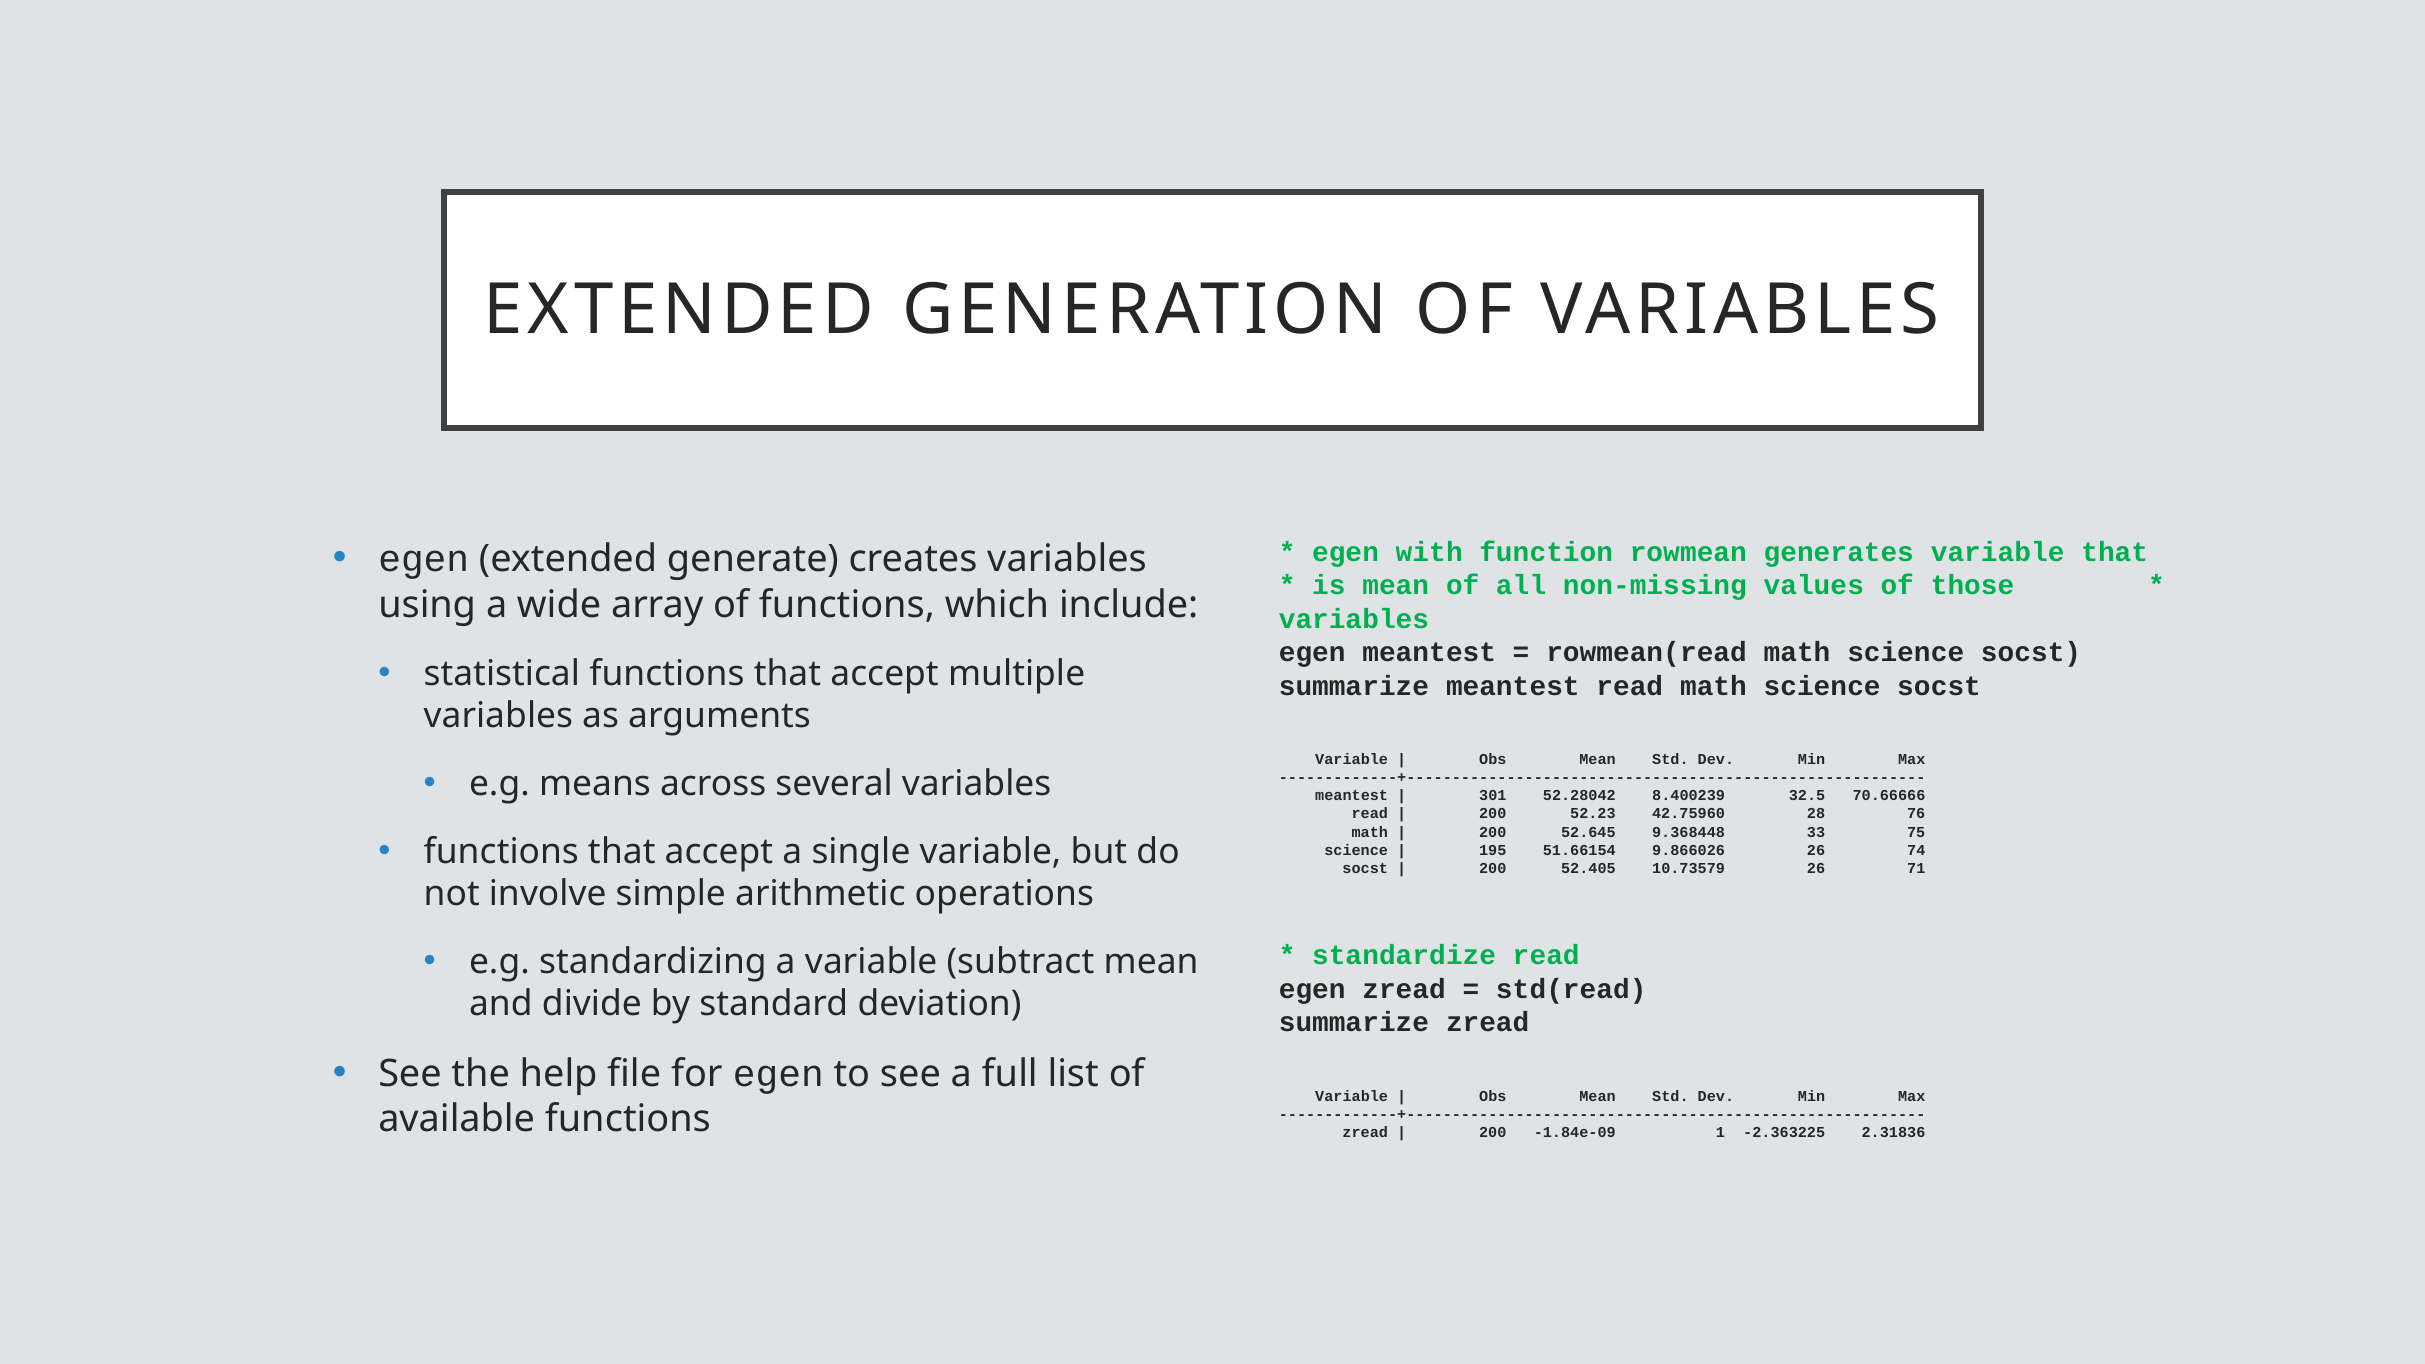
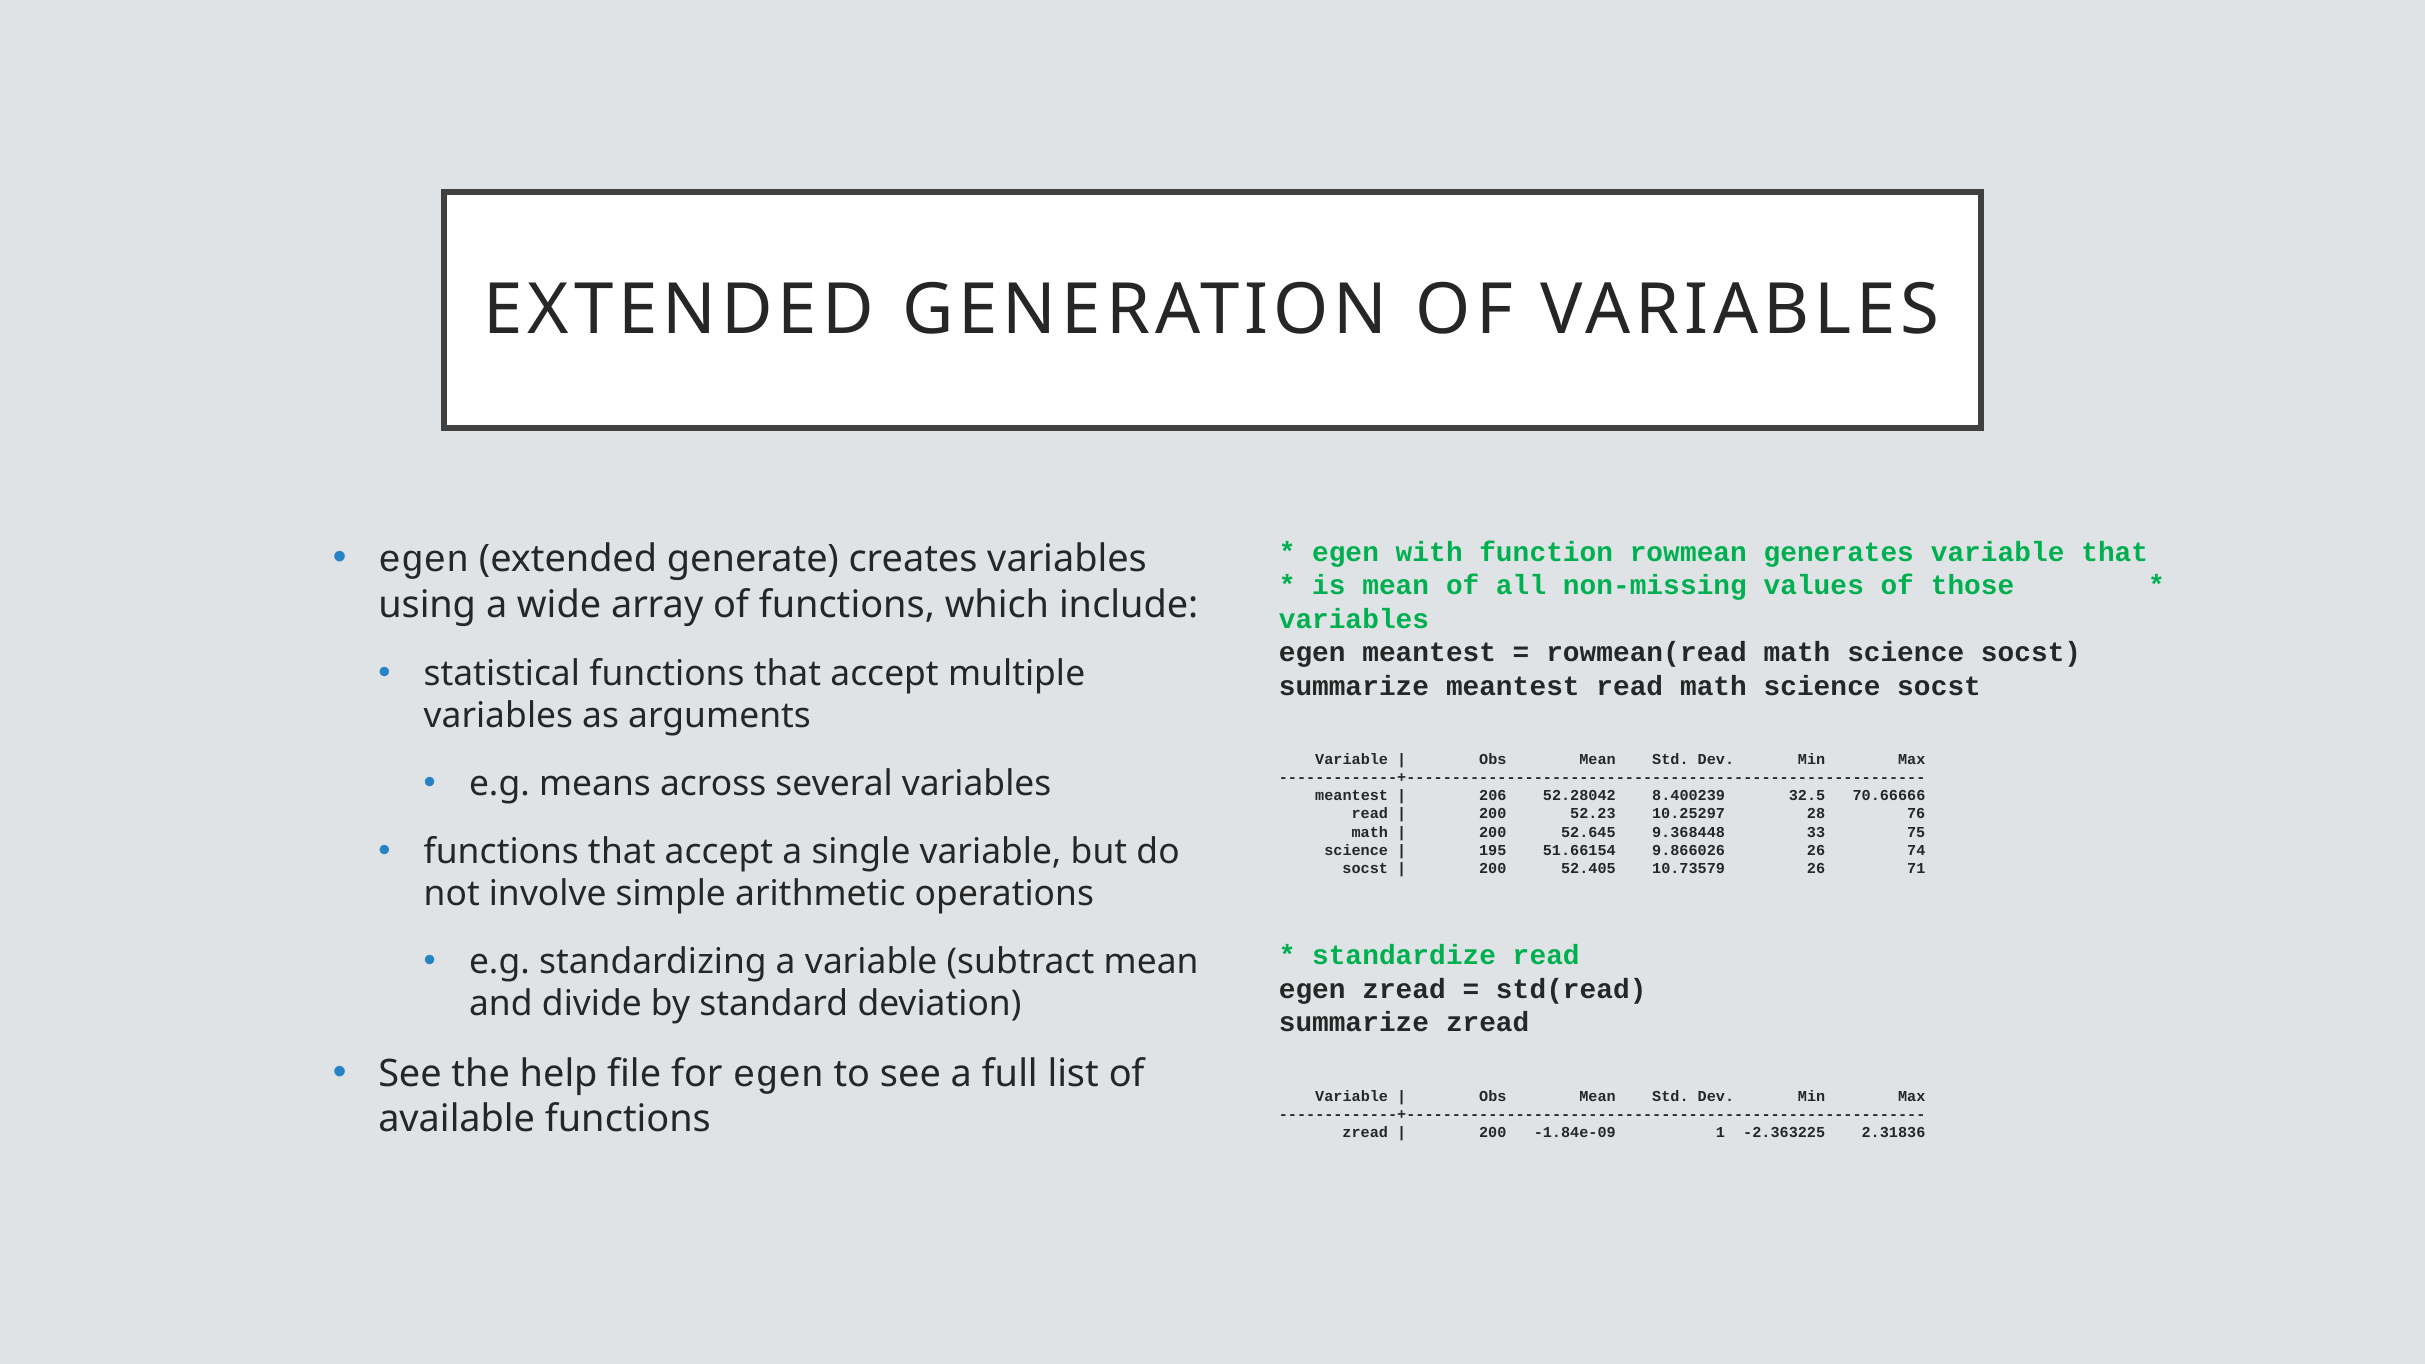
301: 301 -> 206
42.75960: 42.75960 -> 10.25297
